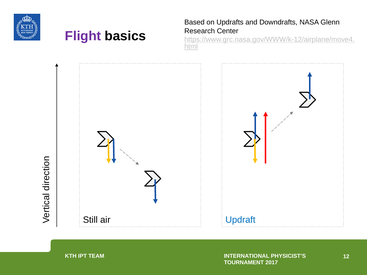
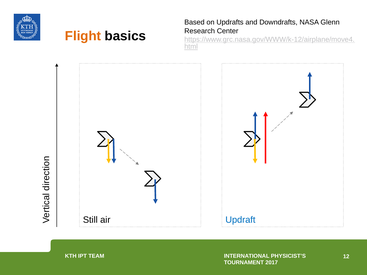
Flight colour: purple -> orange
